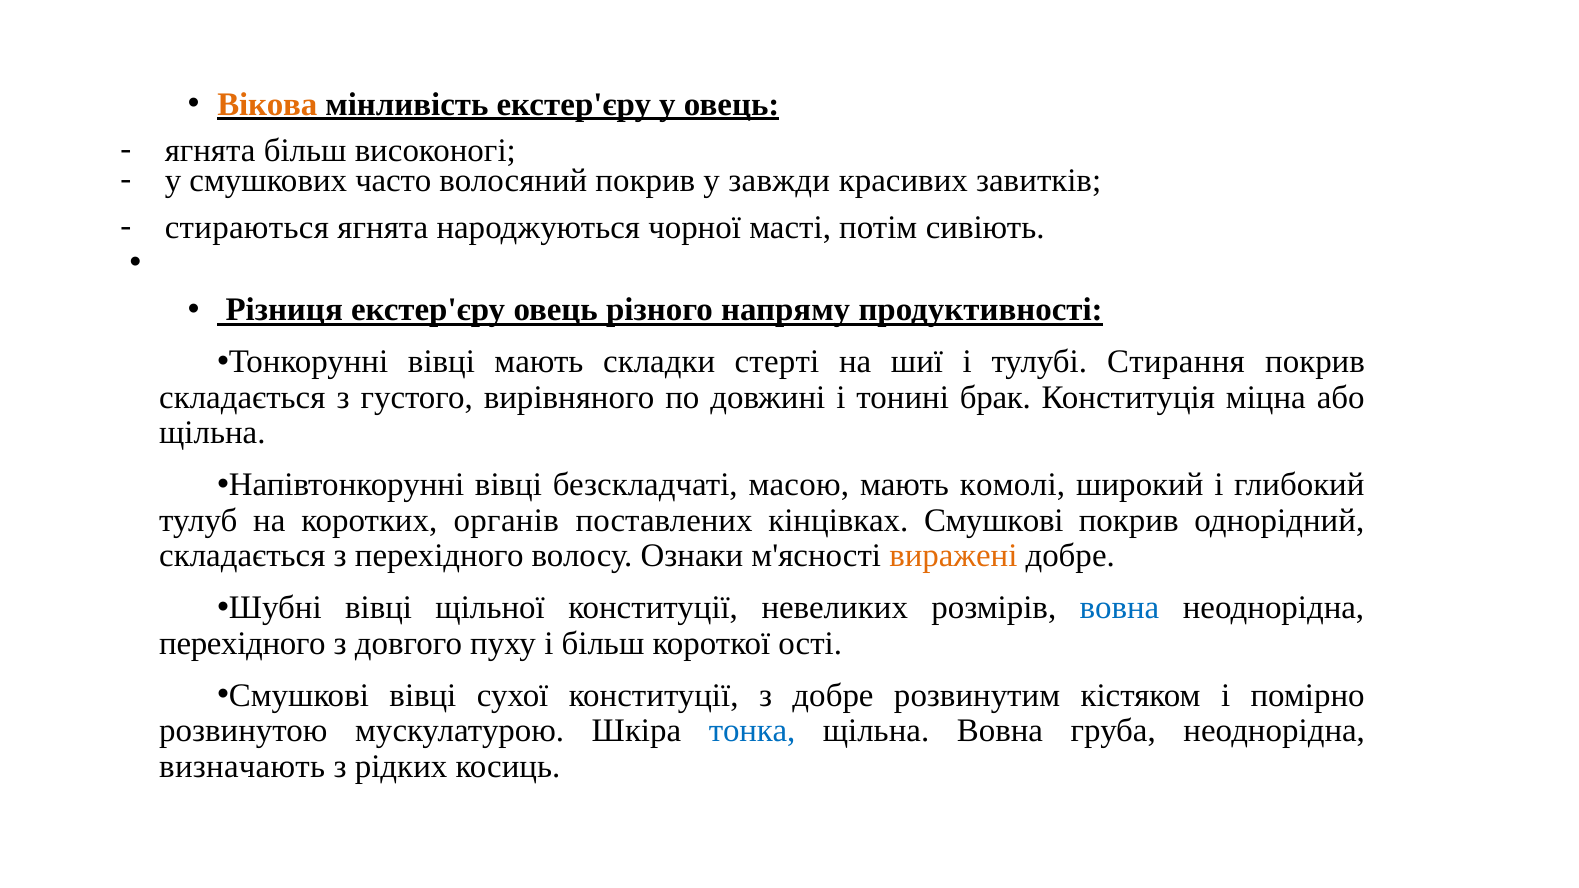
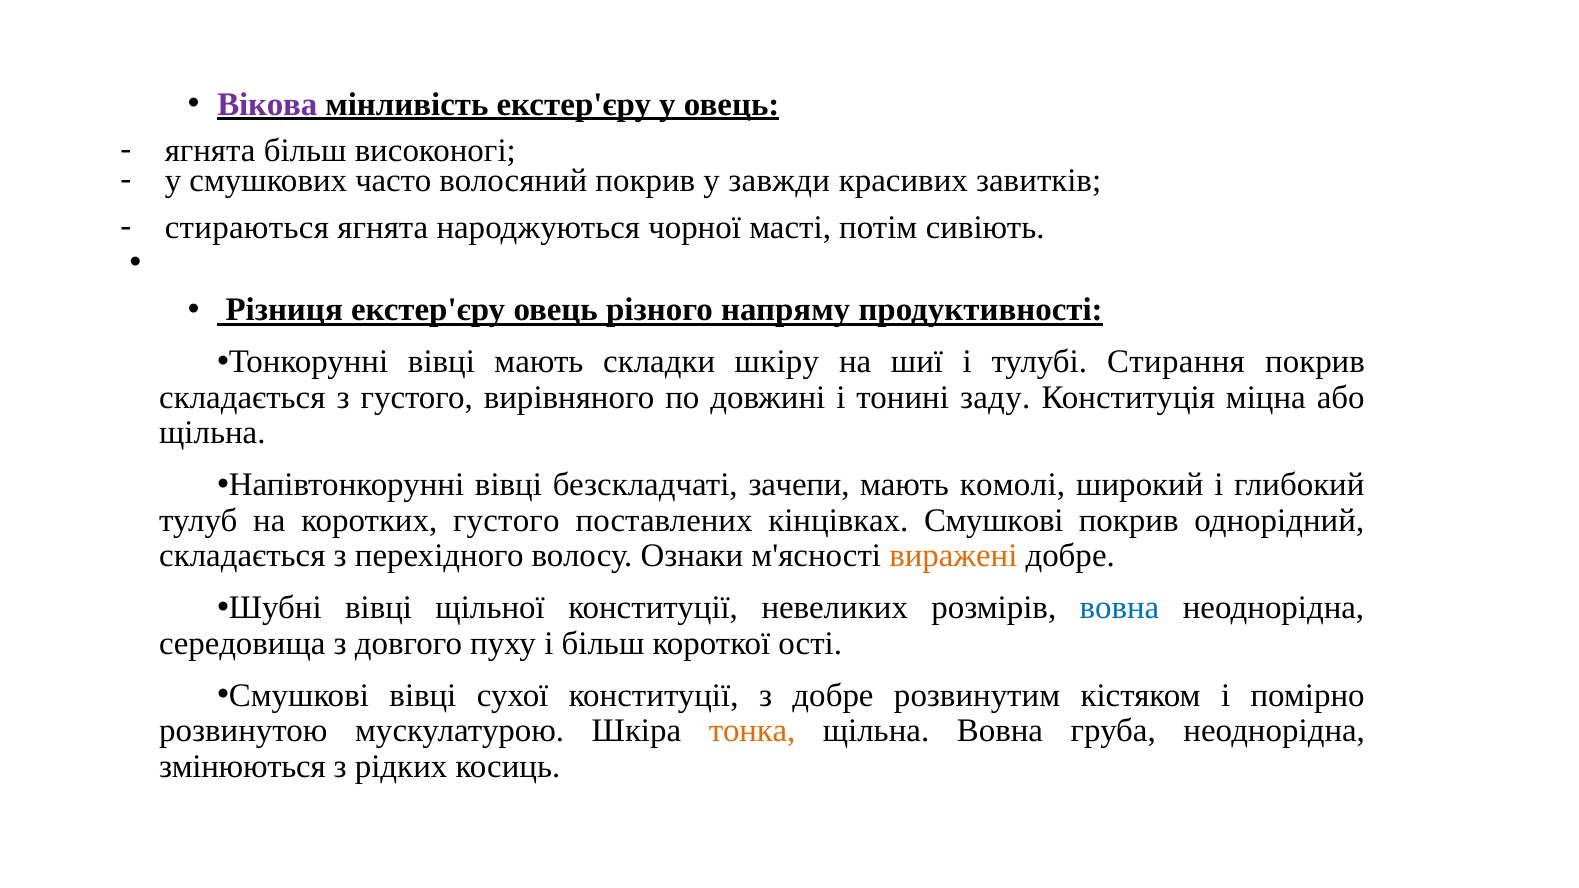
Вікова colour: orange -> purple
стерті: стерті -> шкіру
брак: брак -> заду
масою: масою -> зачепи
коротких органів: органів -> густого
перехідного at (242, 644): перехідного -> середовища
тонка colour: blue -> orange
визначають: визначають -> змінюються
